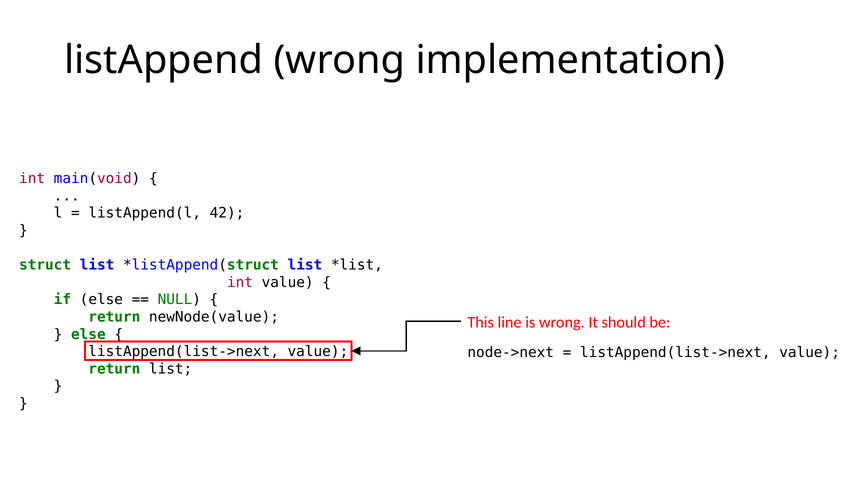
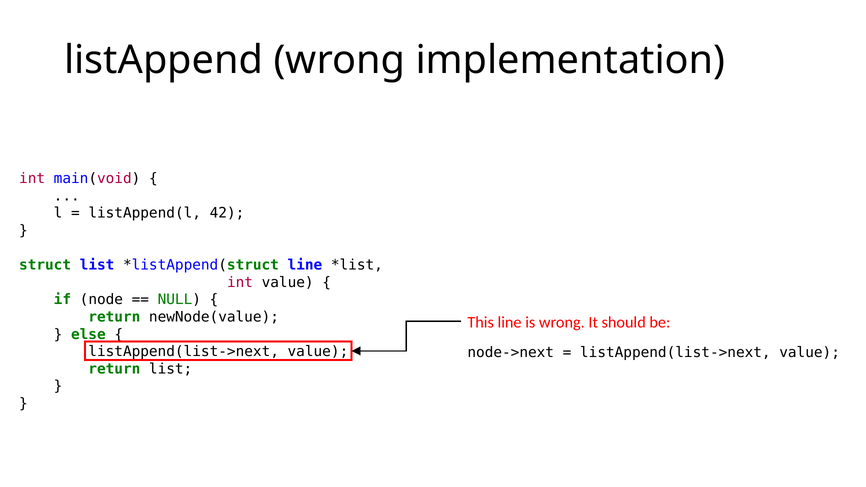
list at (305, 265): list -> line
if else: else -> node
